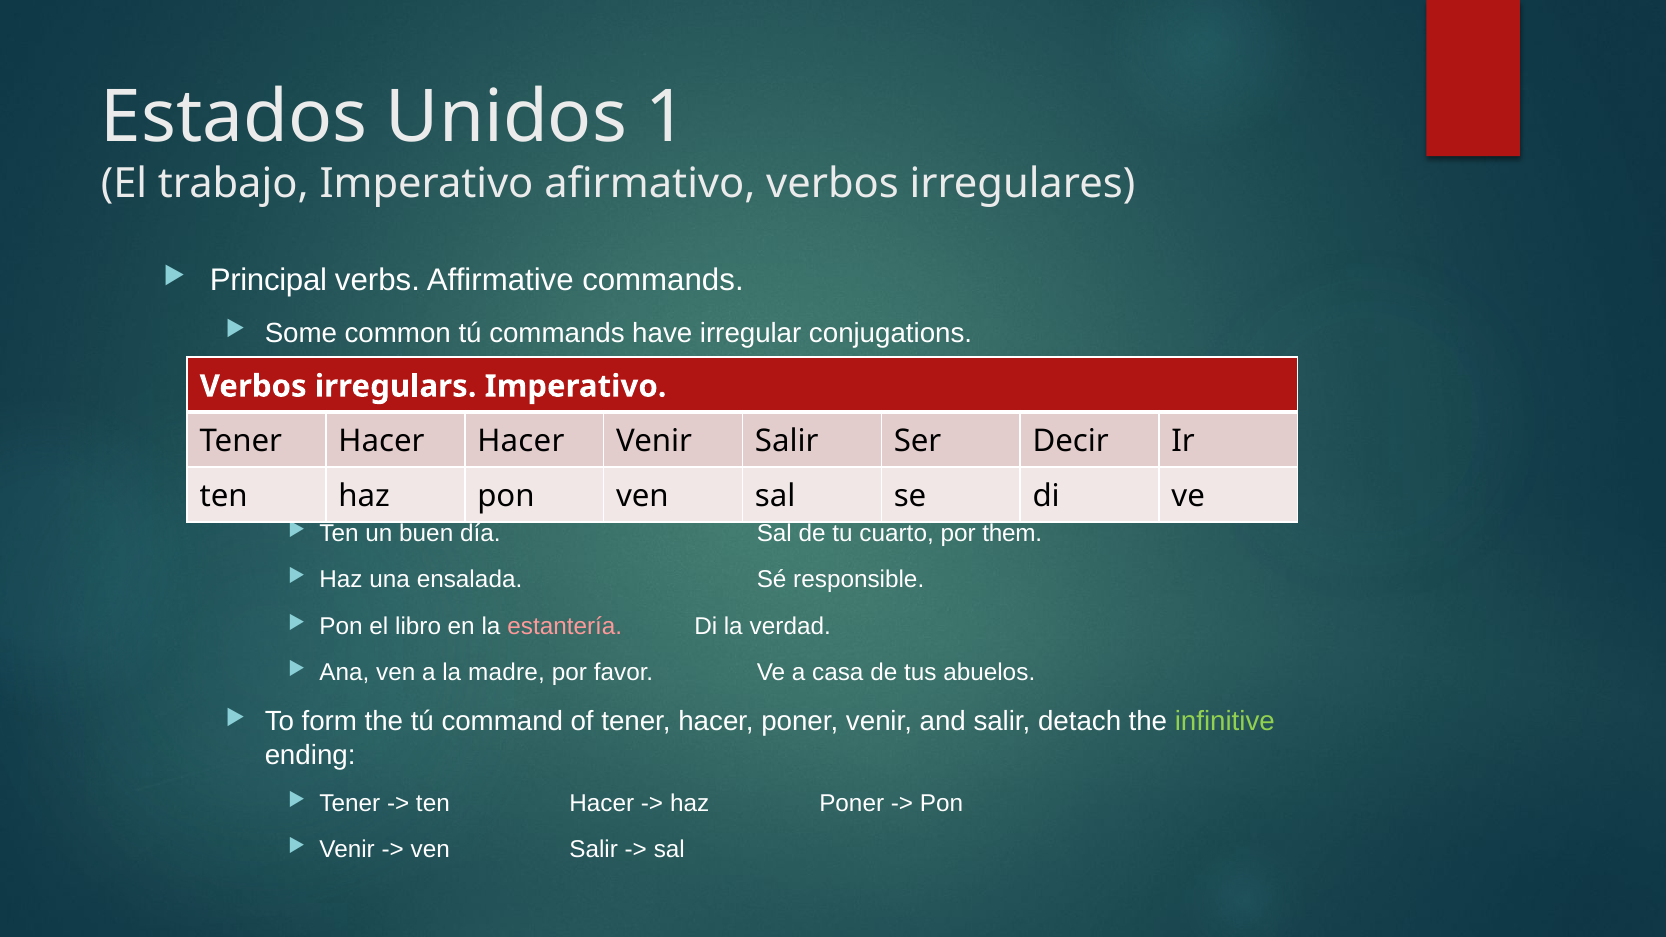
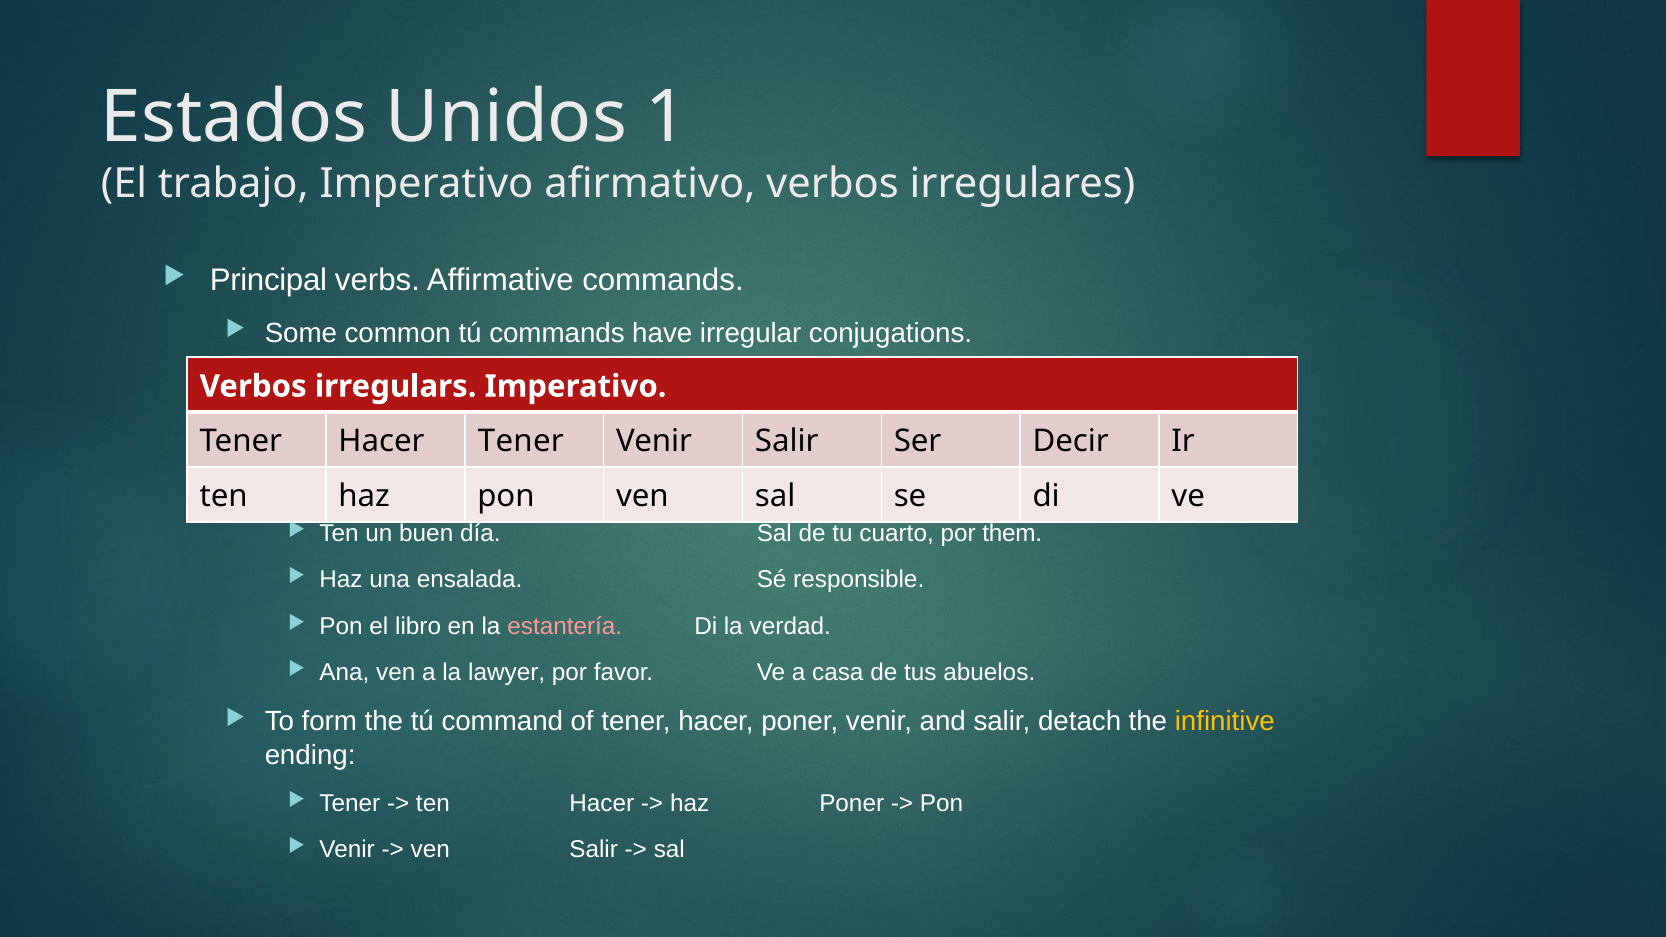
Hacer Hacer: Hacer -> Tener
madre: madre -> lawyer
infinitive colour: light green -> yellow
